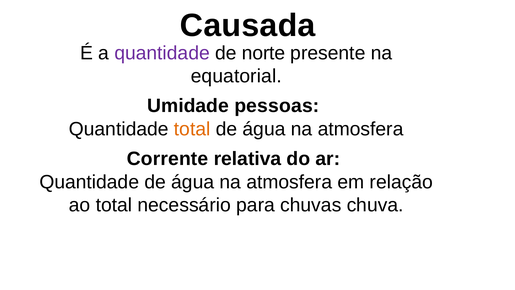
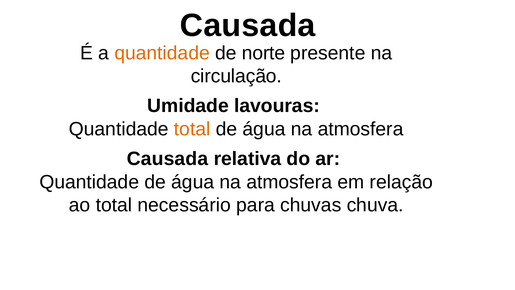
quantidade at (162, 53) colour: purple -> orange
equatorial: equatorial -> circulação
pessoas: pessoas -> lavouras
Corrente at (168, 159): Corrente -> Causada
